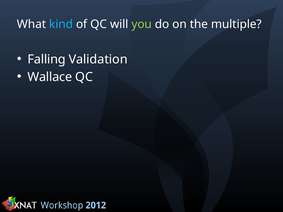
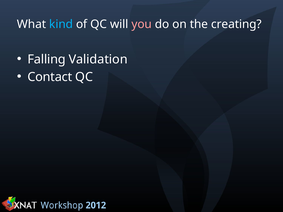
you colour: light green -> pink
multiple: multiple -> creating
Wallace: Wallace -> Contact
